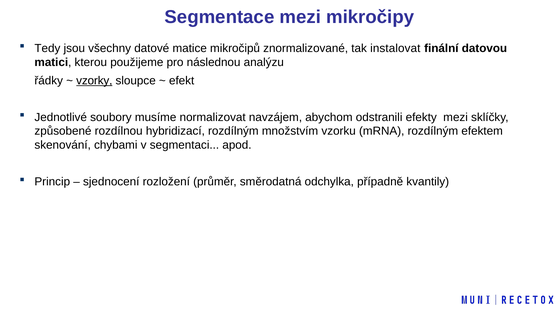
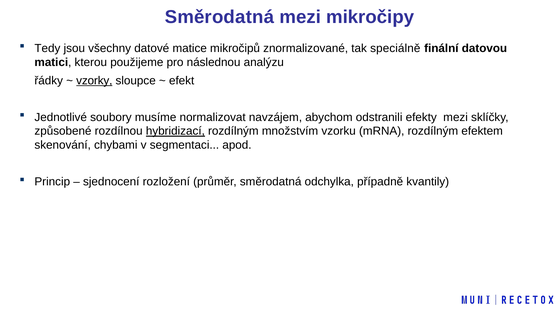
Segmentace at (219, 17): Segmentace -> Směrodatná
instalovat: instalovat -> speciálně
hybridizací underline: none -> present
